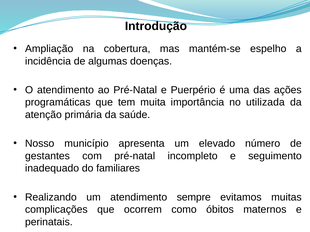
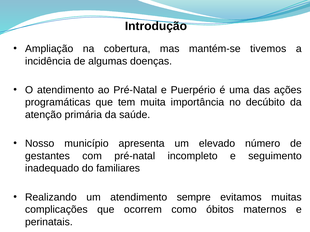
espelho: espelho -> tivemos
utilizada: utilizada -> decúbito
